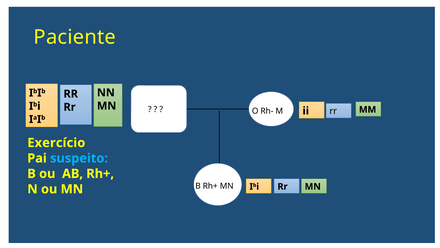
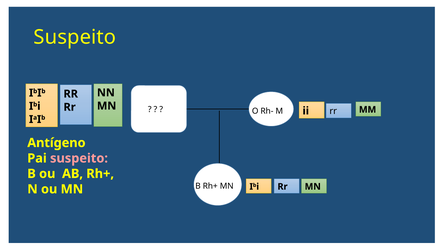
Paciente at (75, 37): Paciente -> Suspeito
Exercício: Exercício -> Antígeno
suspeito at (79, 158) colour: light blue -> pink
